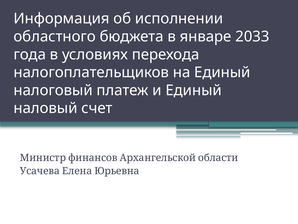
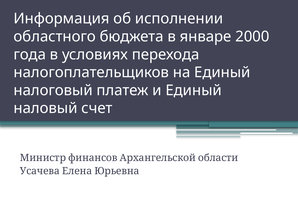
2033: 2033 -> 2000
